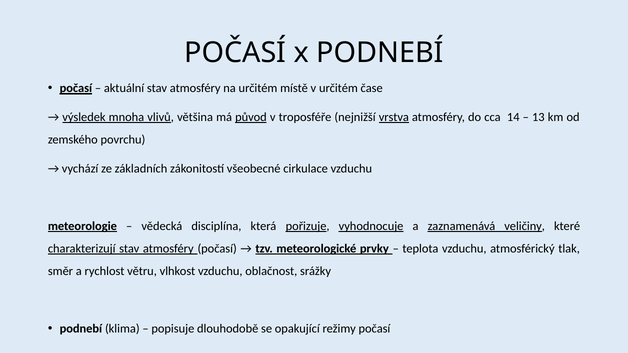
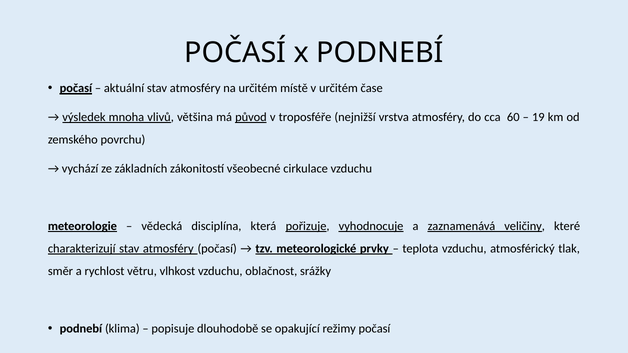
vrstva underline: present -> none
14: 14 -> 60
13: 13 -> 19
